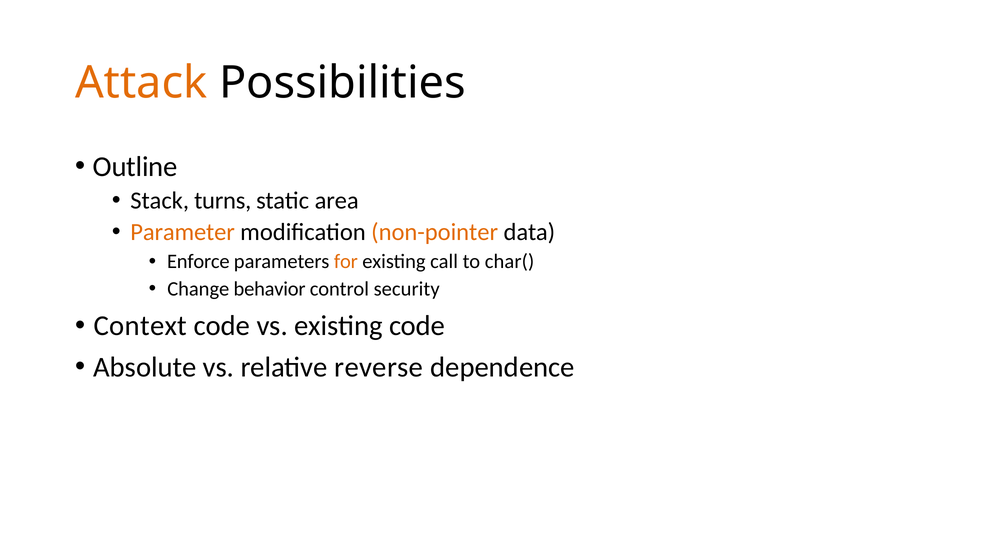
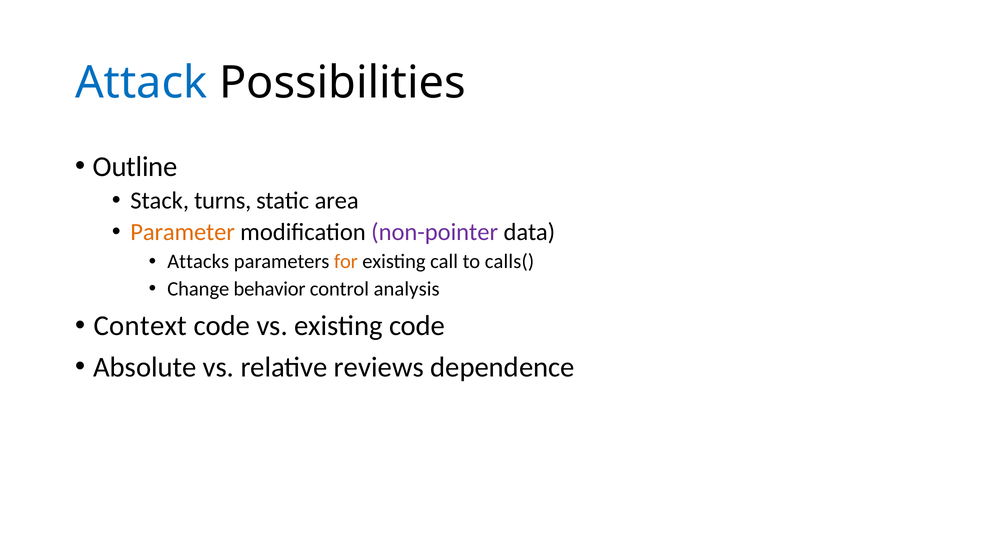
Attack colour: orange -> blue
non-pointer colour: orange -> purple
Enforce: Enforce -> Attacks
char(: char( -> calls(
security: security -> analysis
reverse: reverse -> reviews
